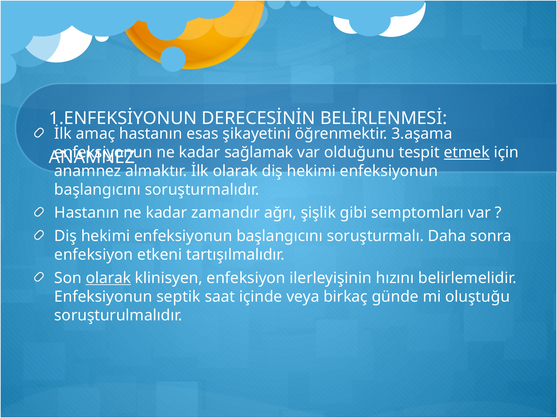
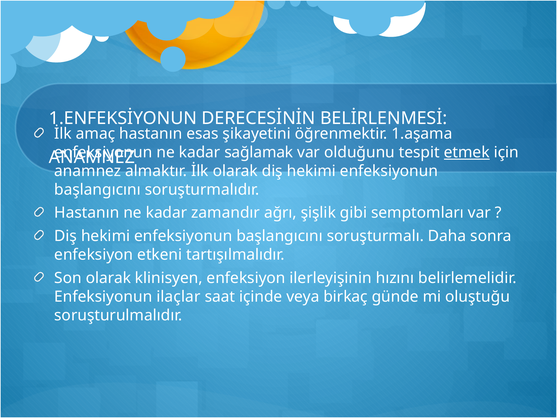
3.aşama: 3.aşama -> 1.aşama
olarak at (108, 278) underline: present -> none
septik: septik -> ilaçlar
